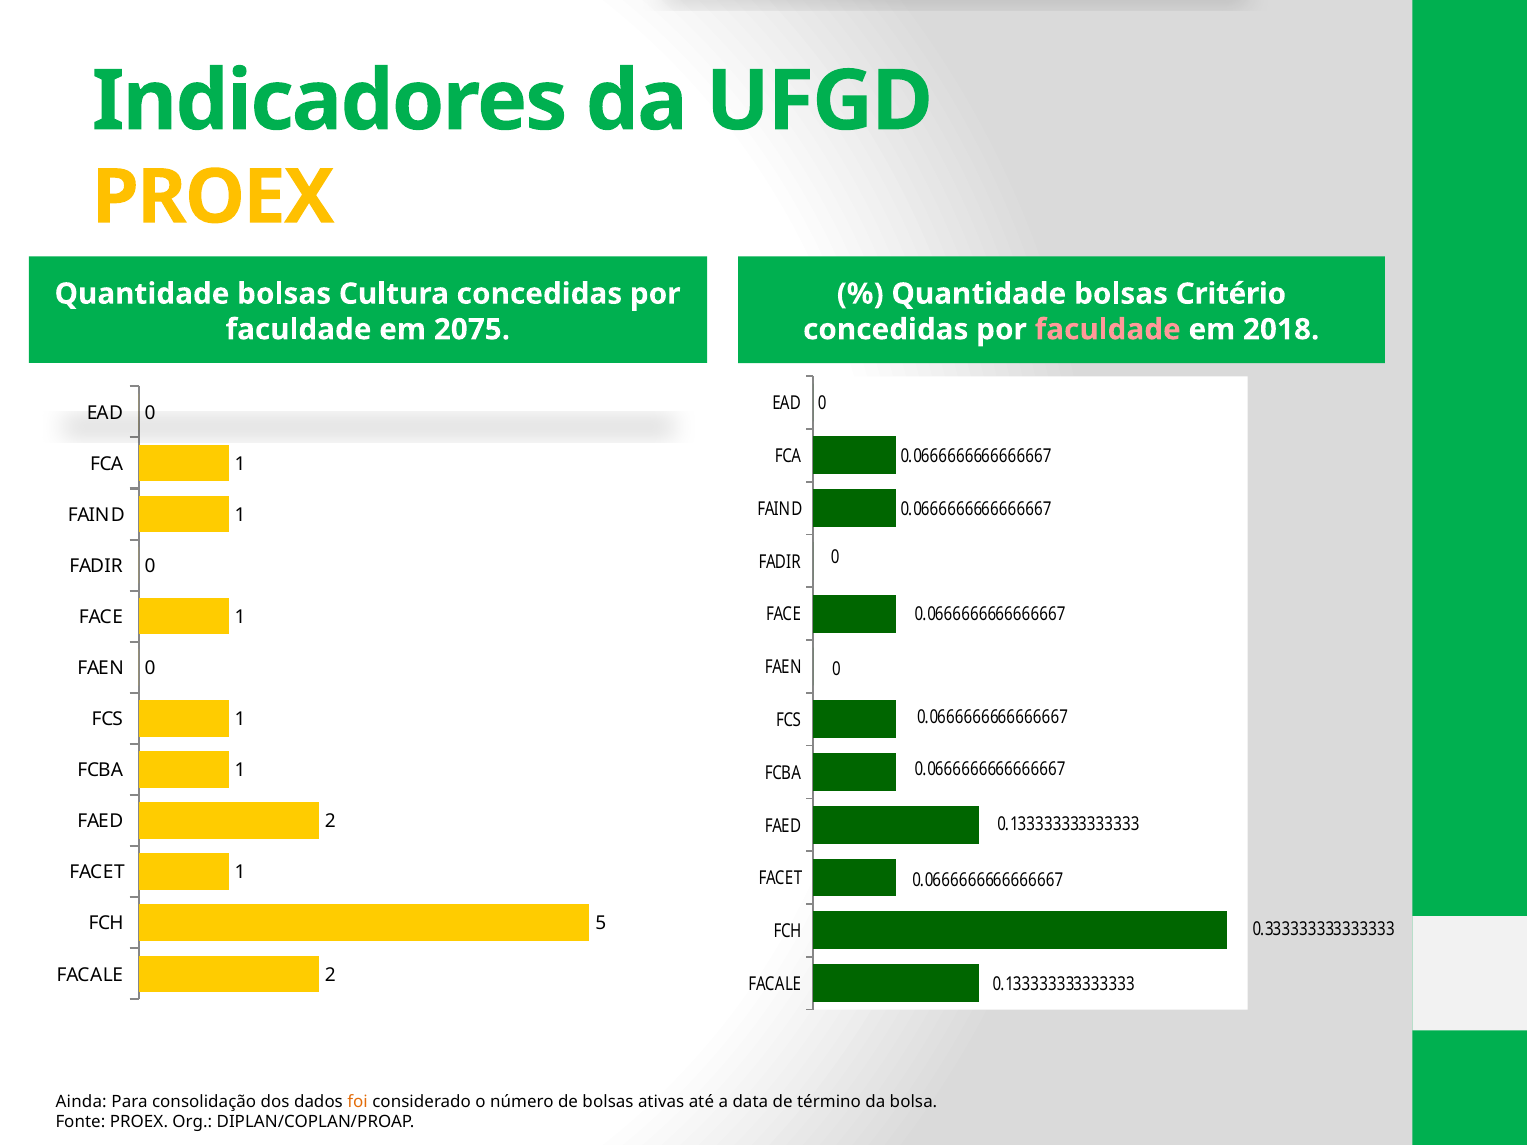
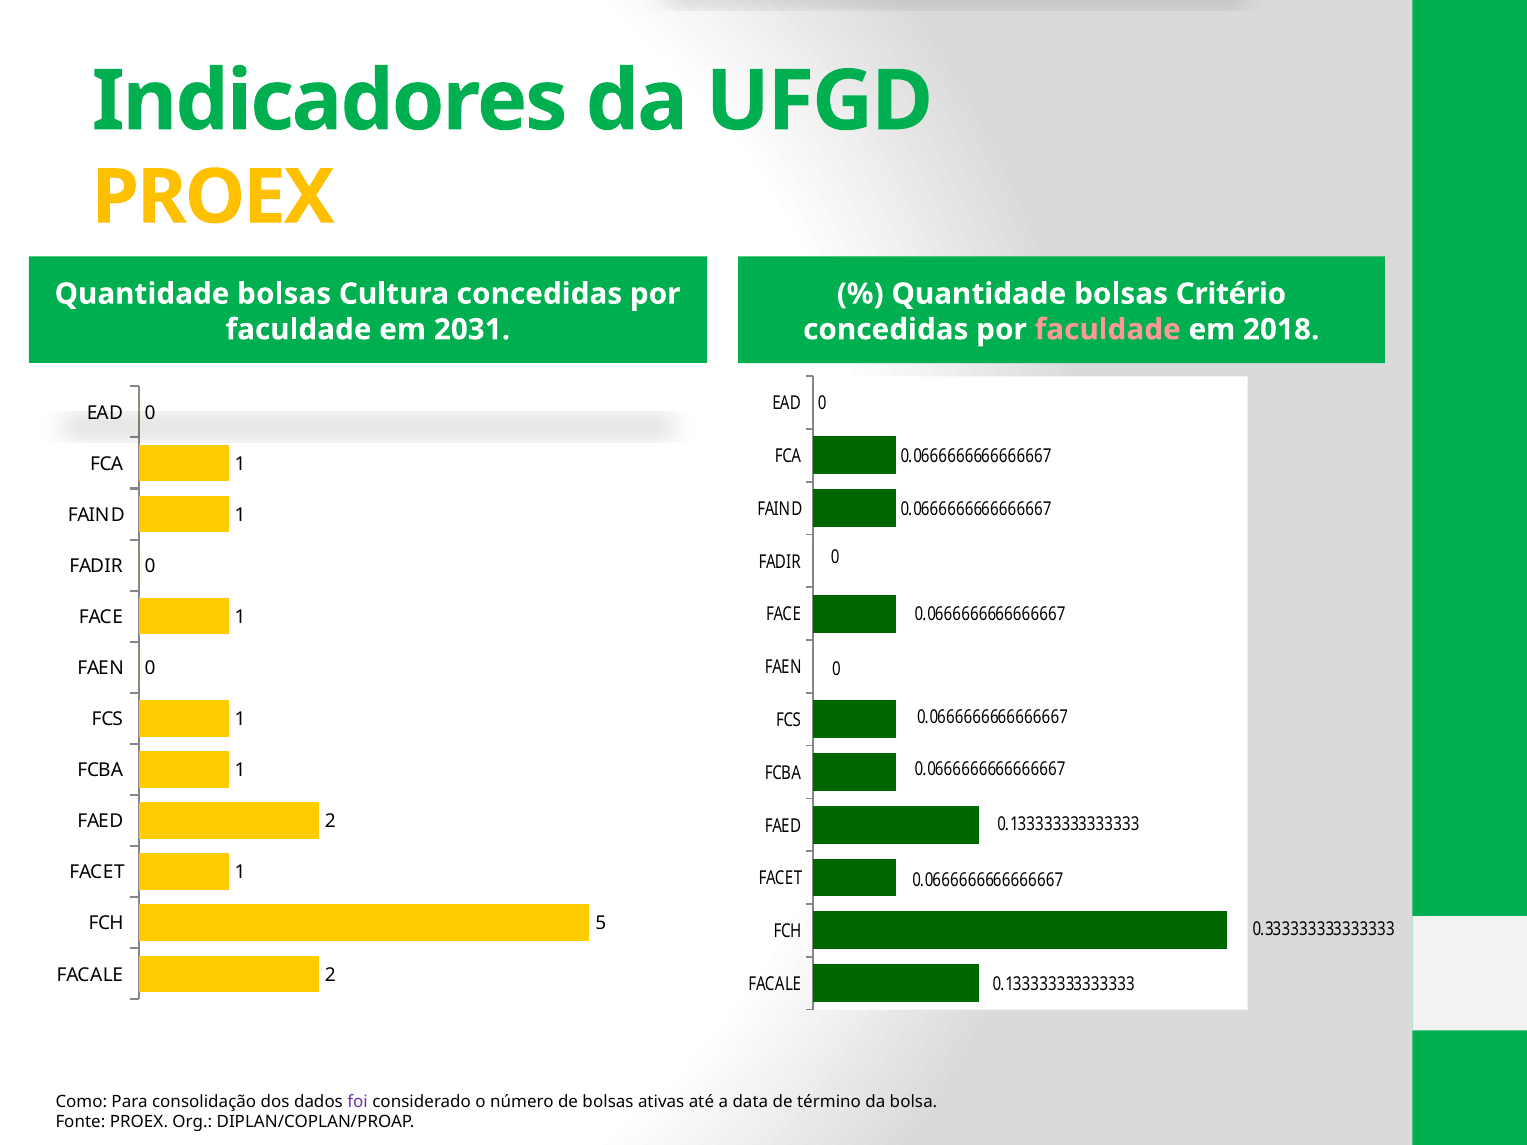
2075: 2075 -> 2031
Ainda: Ainda -> Como
foi colour: orange -> purple
